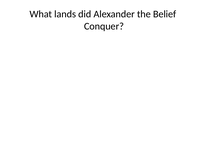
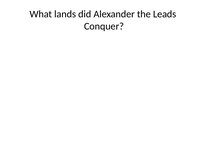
Belief: Belief -> Leads
